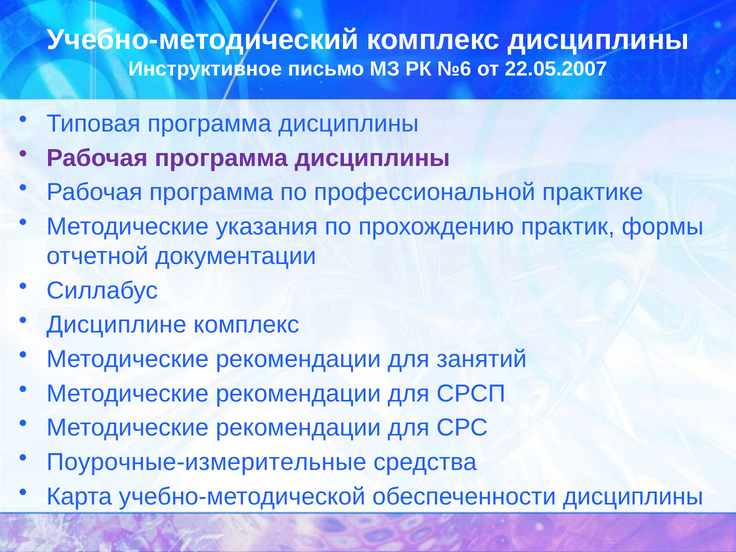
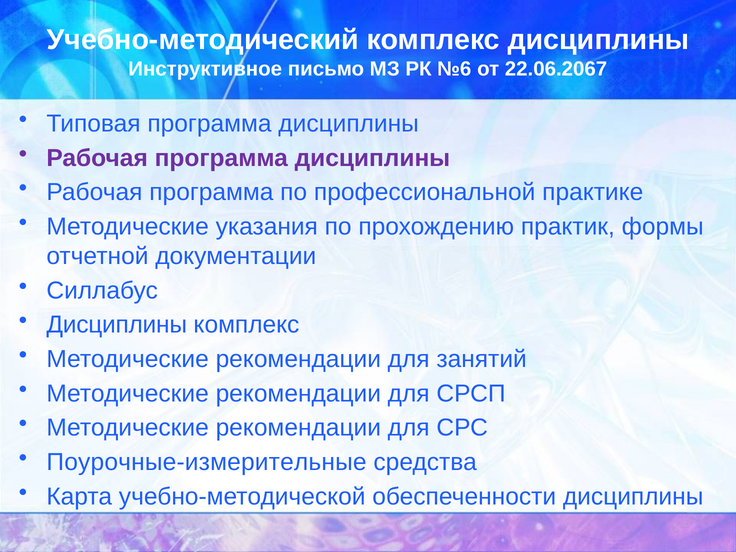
22.05.2007: 22.05.2007 -> 22.06.2067
Дисциплине at (117, 325): Дисциплине -> Дисциплины
